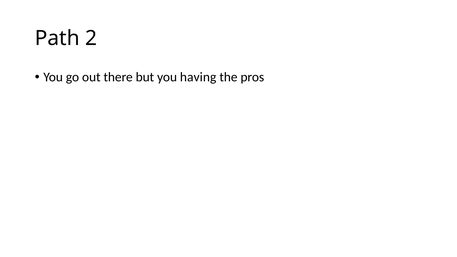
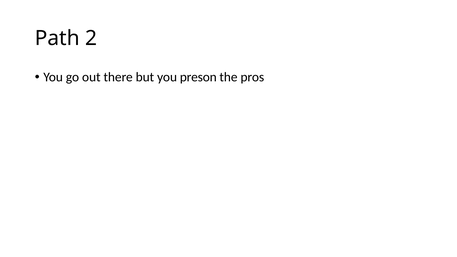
having: having -> preson
